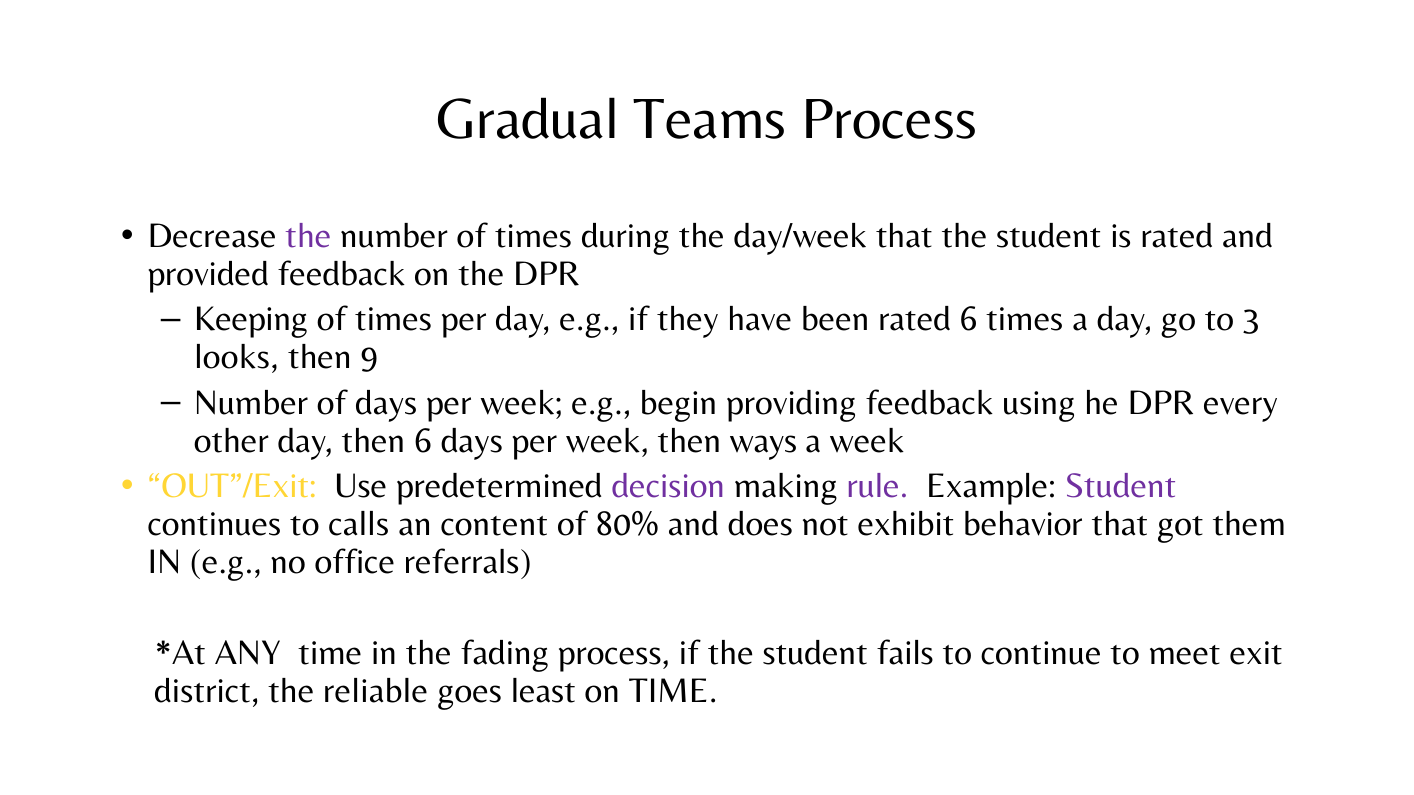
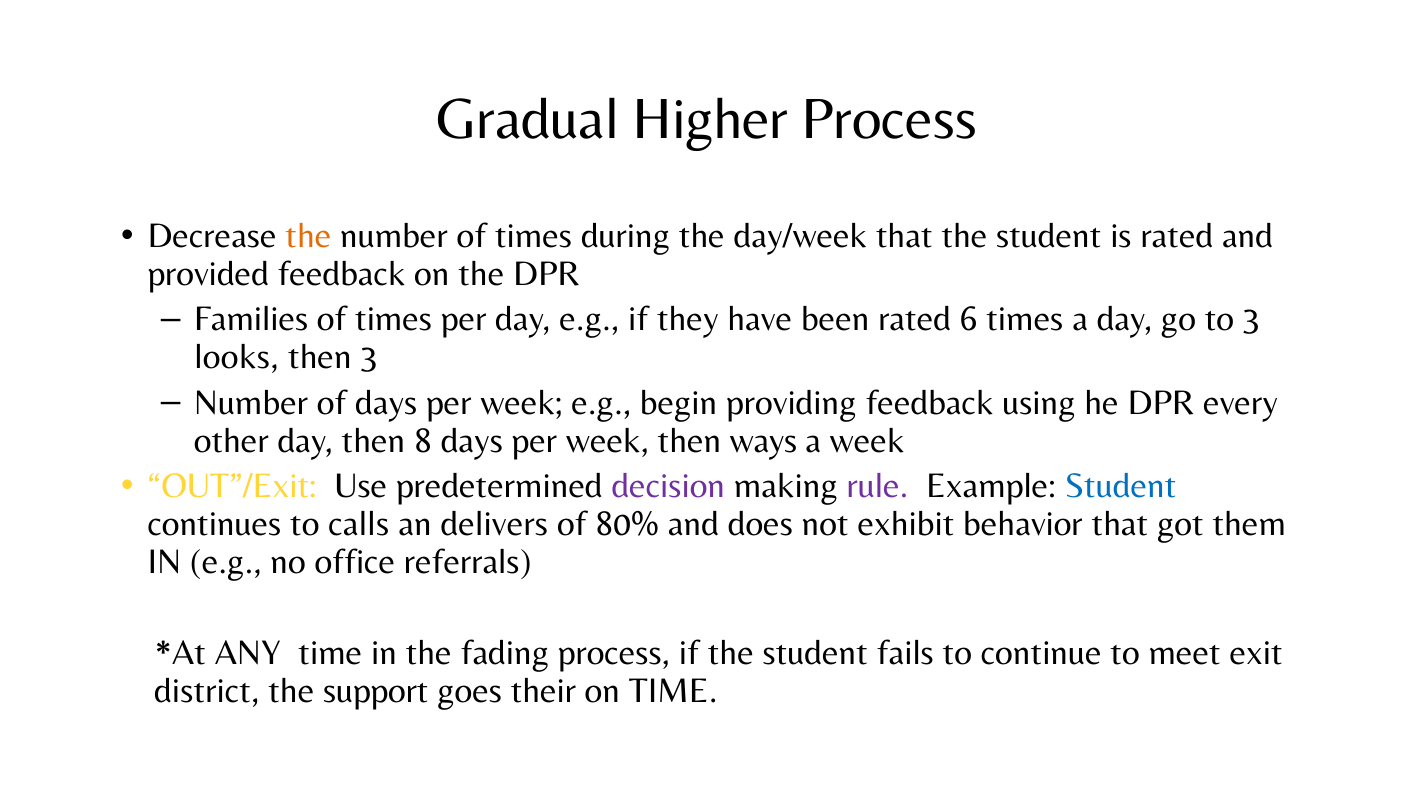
Teams: Teams -> Higher
the at (308, 236) colour: purple -> orange
Keeping: Keeping -> Families
then 9: 9 -> 3
then 6: 6 -> 8
Student at (1121, 486) colour: purple -> blue
content: content -> delivers
reliable: reliable -> support
least: least -> their
